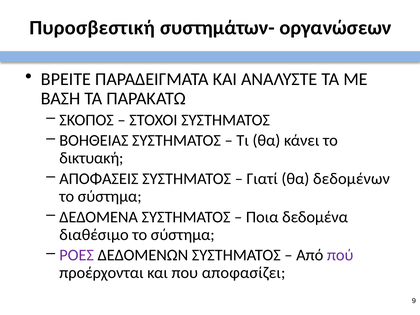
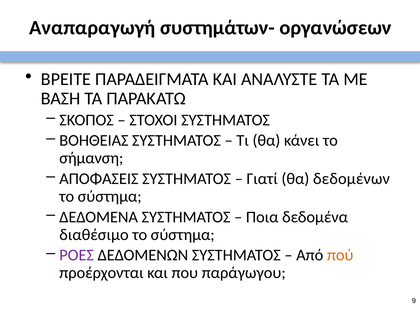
Πυροσβεστική: Πυροσβεστική -> Αναπαραγωγή
δικτυακή: δικτυακή -> σήμανση
πού colour: purple -> orange
αποφασίζει: αποφασίζει -> παράγωγου
